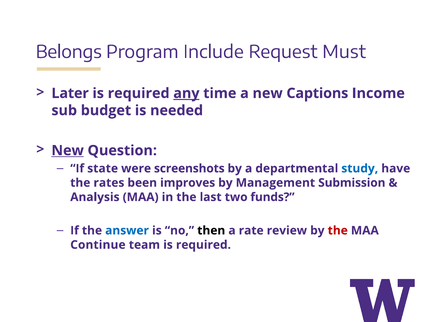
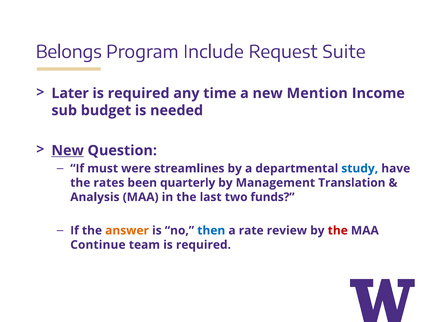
Must: Must -> Suite
any underline: present -> none
Captions: Captions -> Mention
state: state -> must
screenshots: screenshots -> streamlines
improves: improves -> quarterly
Submission: Submission -> Translation
answer colour: blue -> orange
then colour: black -> blue
